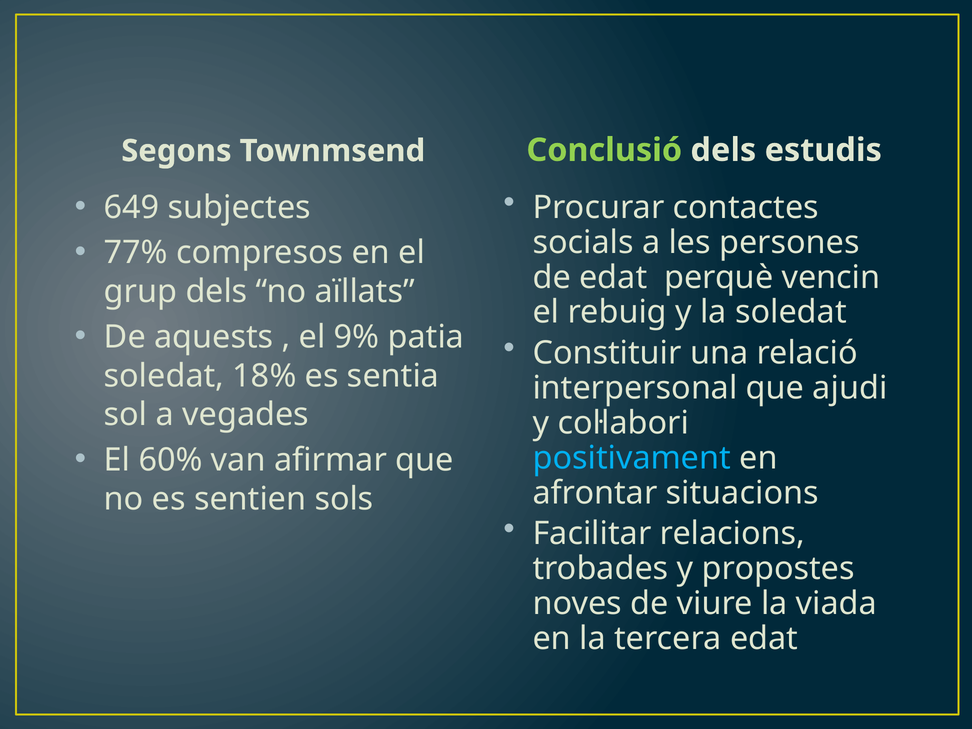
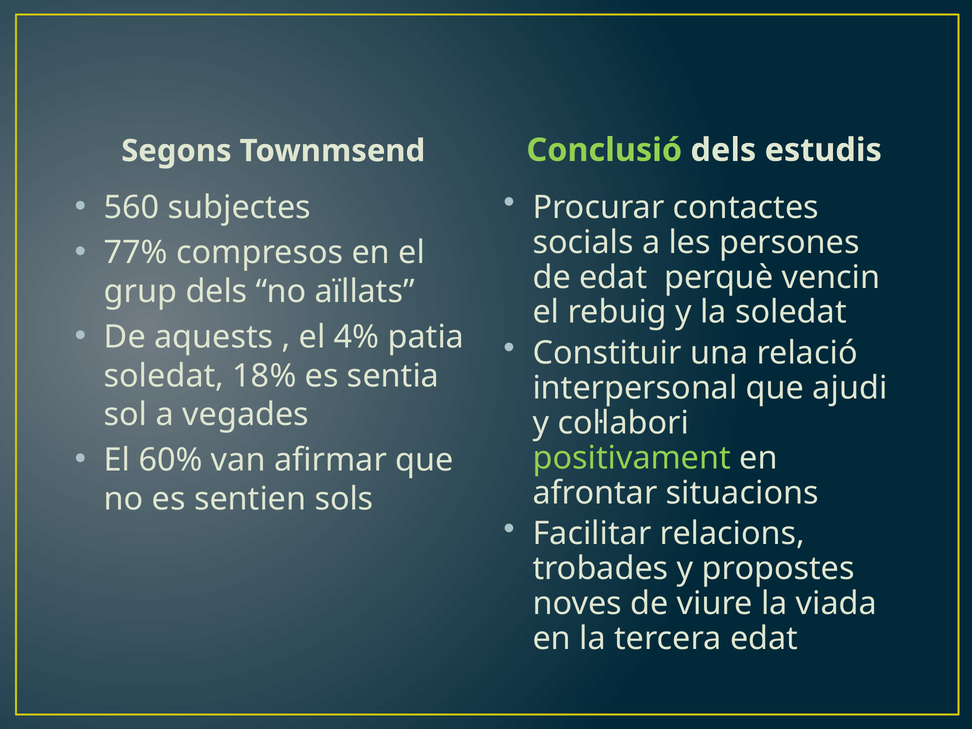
649: 649 -> 560
9%: 9% -> 4%
positivament colour: light blue -> light green
